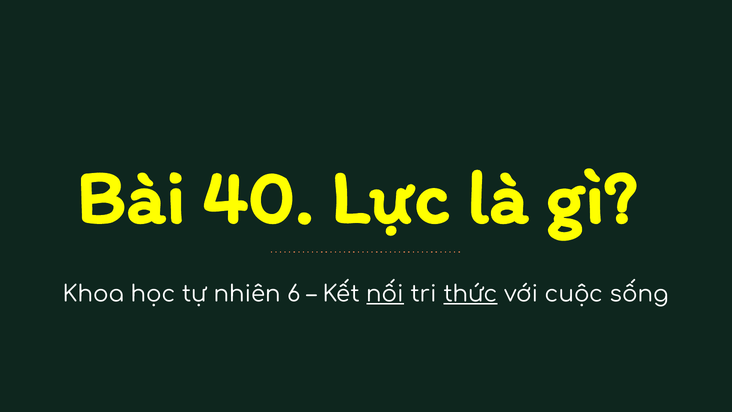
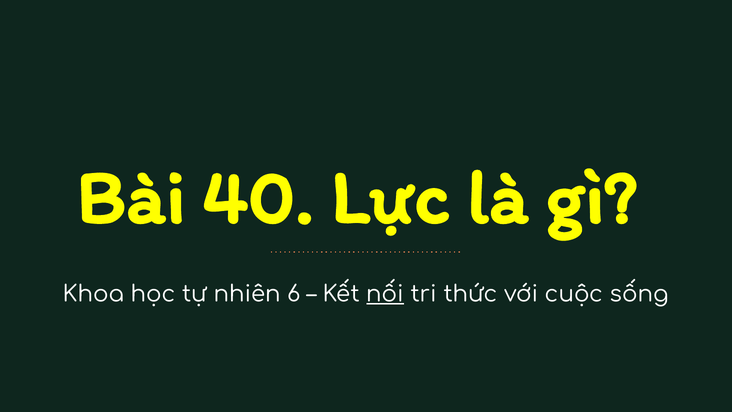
thức underline: present -> none
